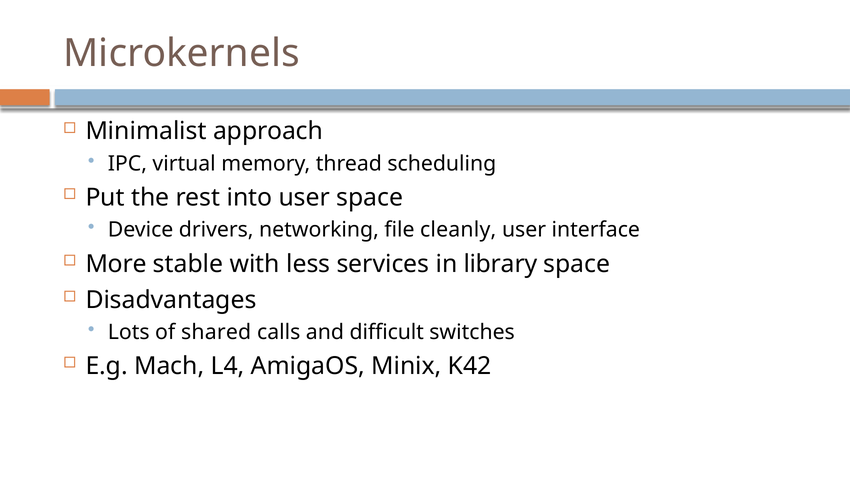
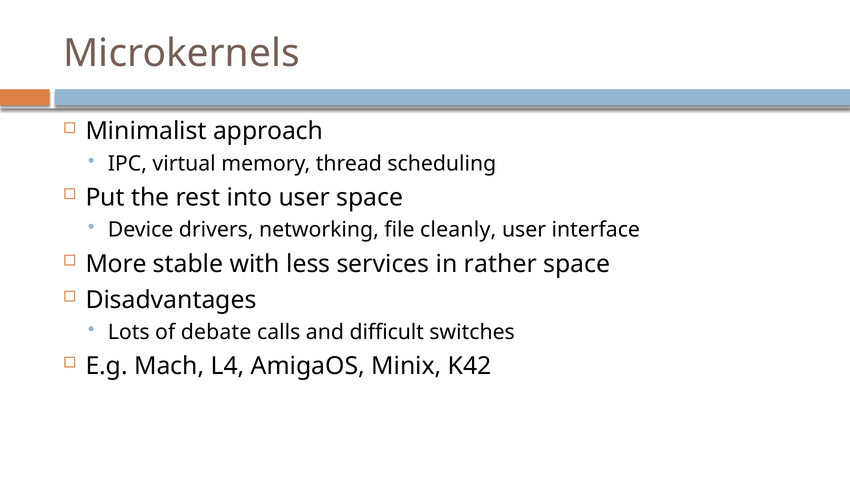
library: library -> rather
shared: shared -> debate
